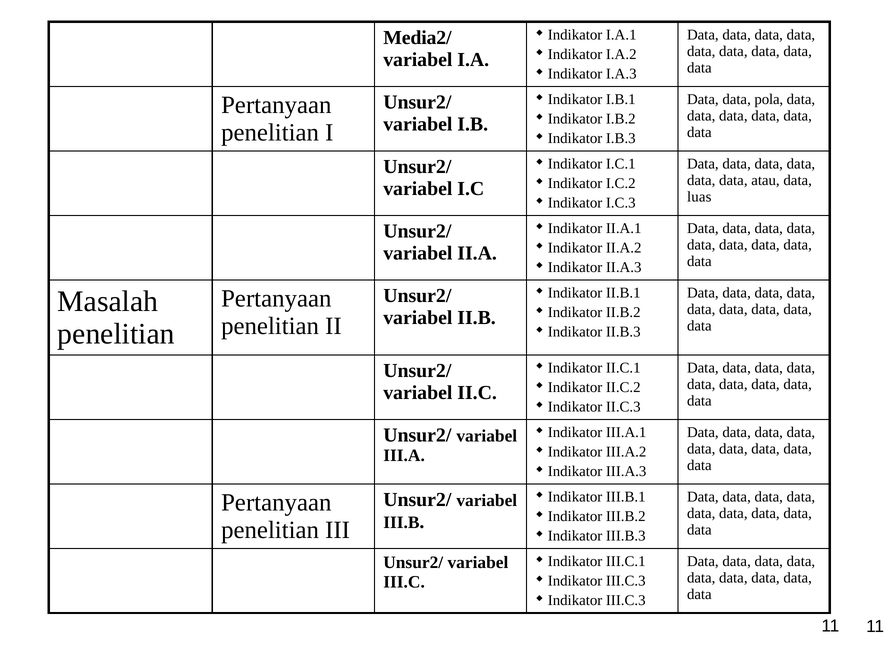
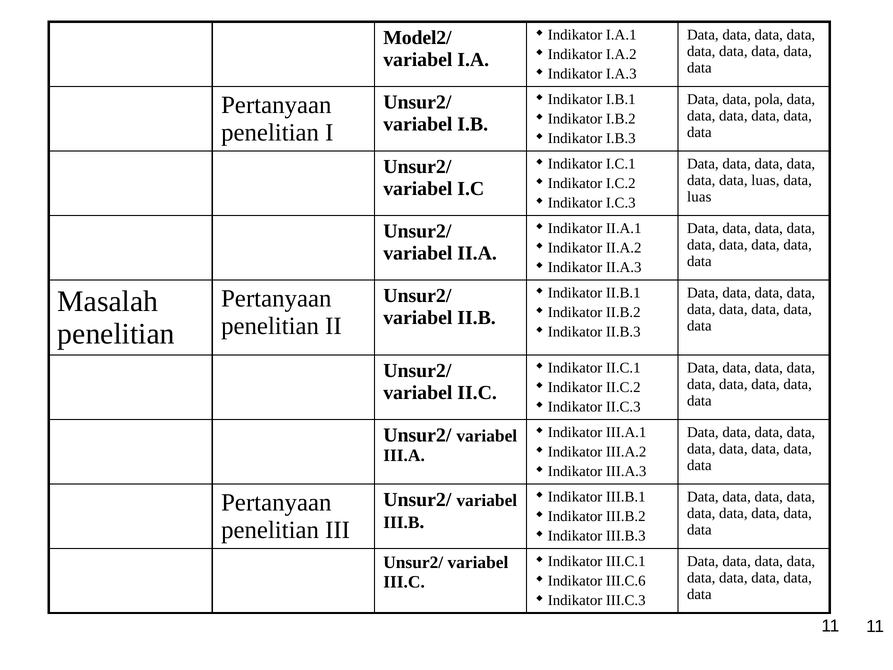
Media2/: Media2/ -> Model2/
data data atau: atau -> luas
III.C.3 at (626, 581): III.C.3 -> III.C.6
